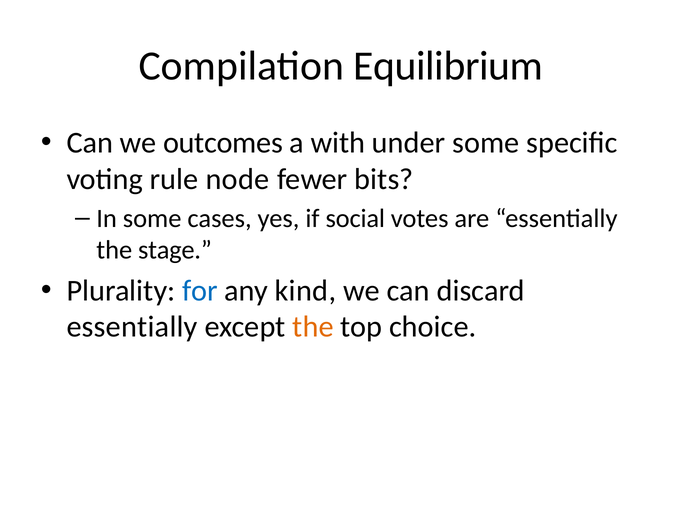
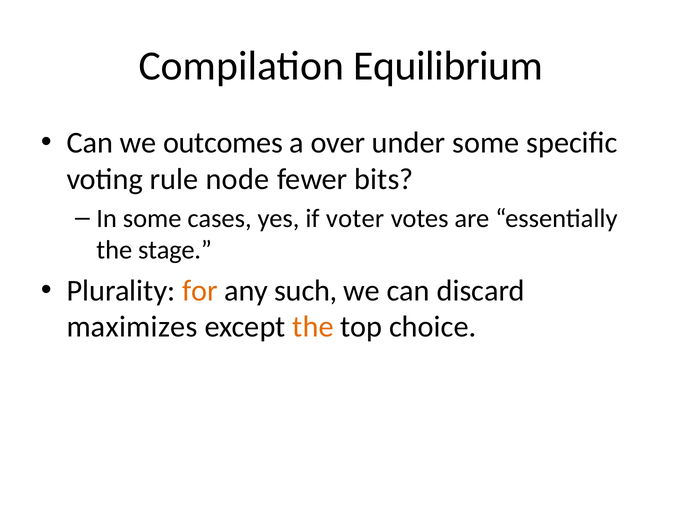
with: with -> over
social: social -> voter
for colour: blue -> orange
kind: kind -> such
essentially at (132, 327): essentially -> maximizes
